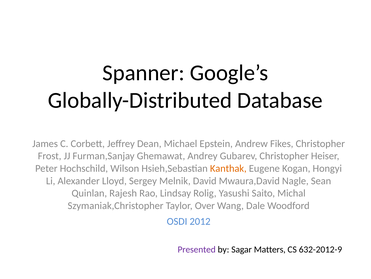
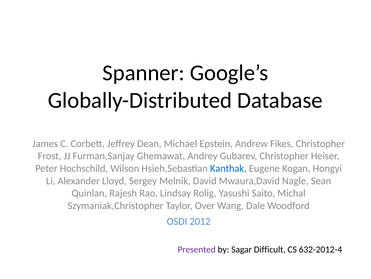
Kanthak colour: orange -> blue
Matters: Matters -> Difficult
632-2012-9: 632-2012-9 -> 632-2012-4
